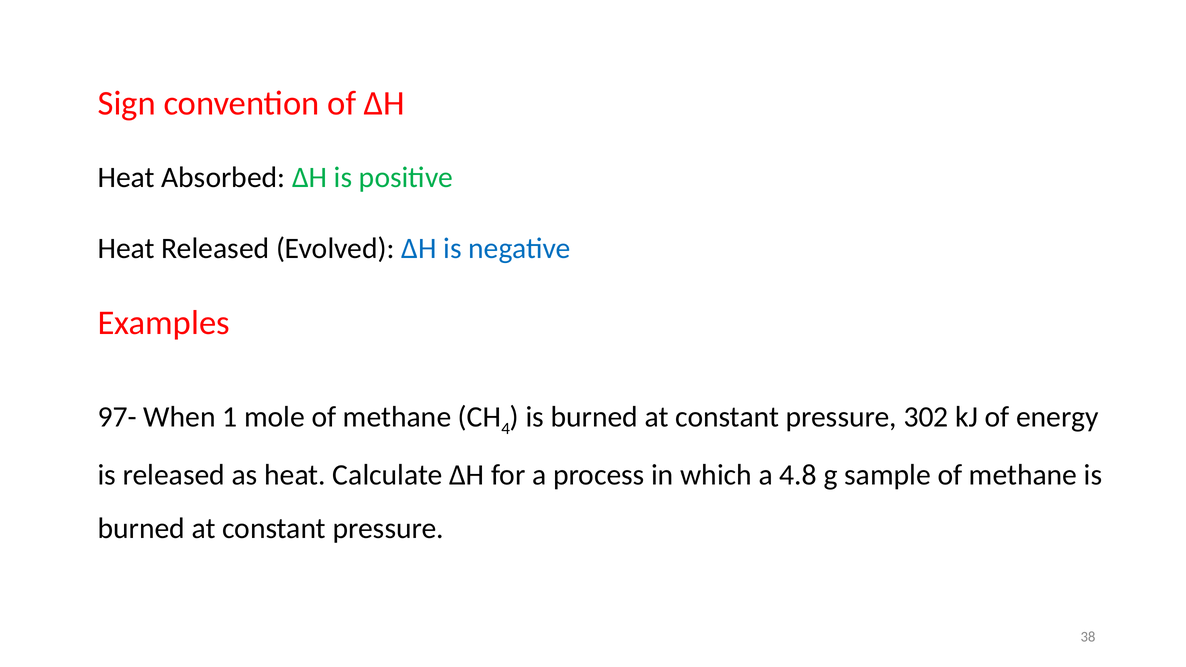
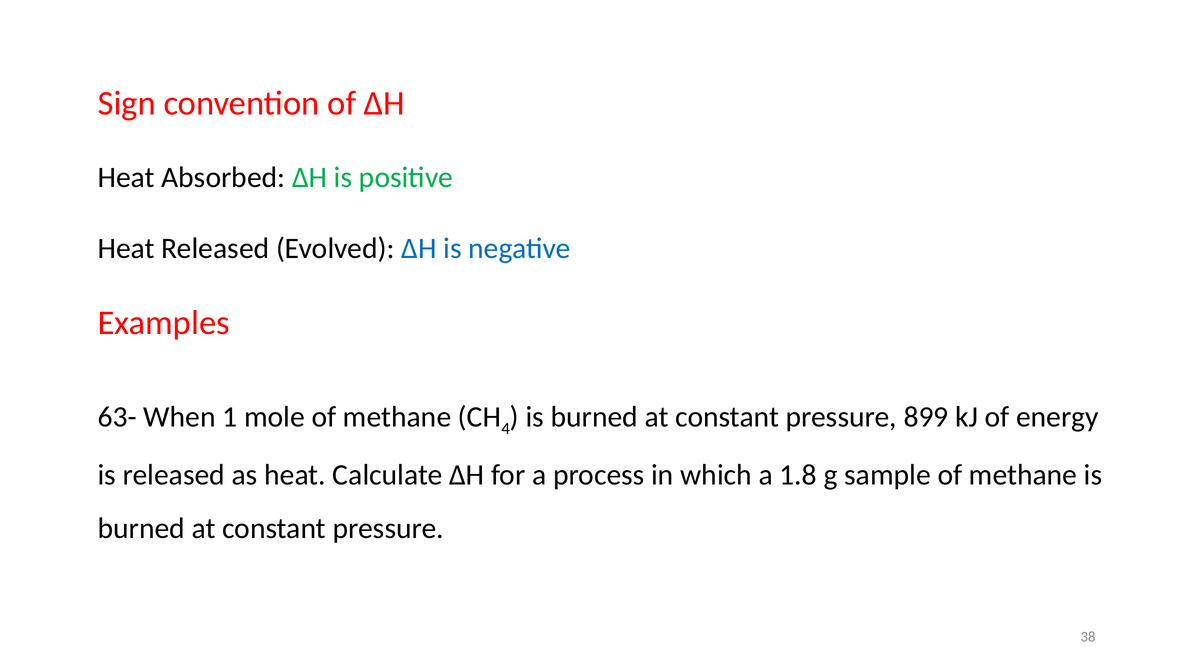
97-: 97- -> 63-
302: 302 -> 899
4.8: 4.8 -> 1.8
